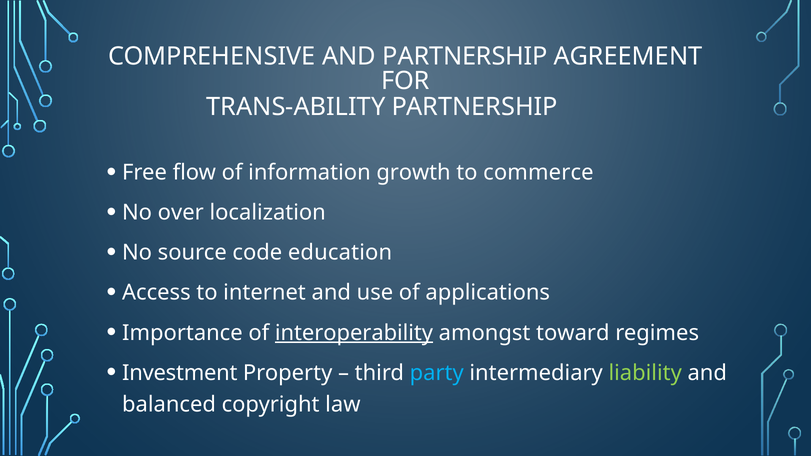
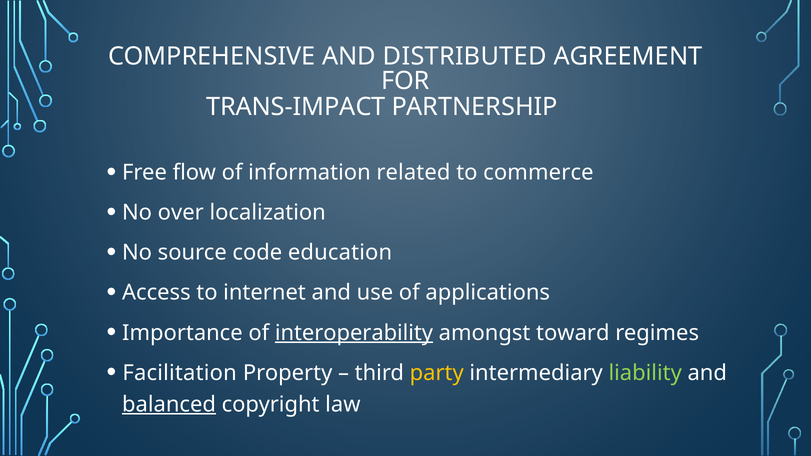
AND PARTNERSHIP: PARTNERSHIP -> DISTRIBUTED
TRANS-ABILITY: TRANS-ABILITY -> TRANS-IMPACT
growth: growth -> related
Investment: Investment -> Facilitation
party colour: light blue -> yellow
balanced underline: none -> present
